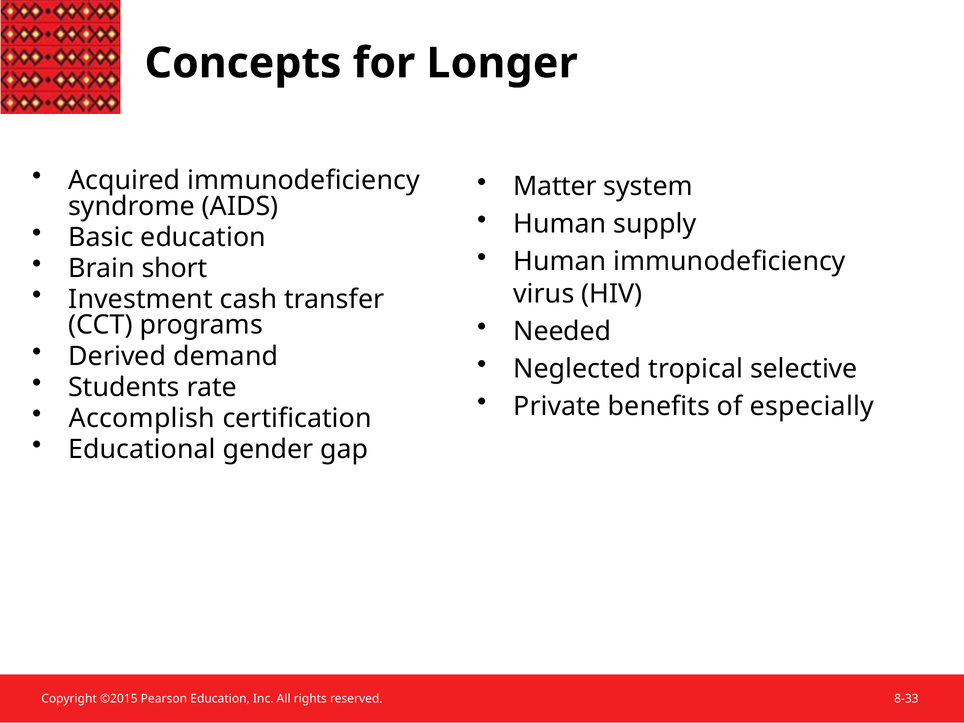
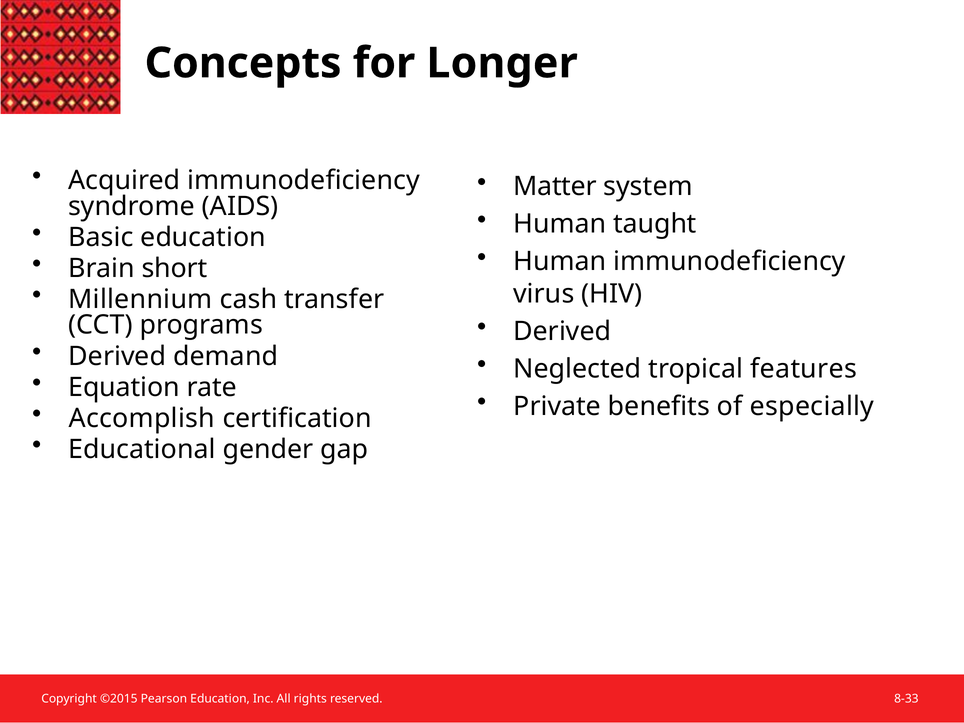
supply: supply -> taught
Investment: Investment -> Millennium
Needed at (562, 331): Needed -> Derived
selective: selective -> features
Students: Students -> Equation
